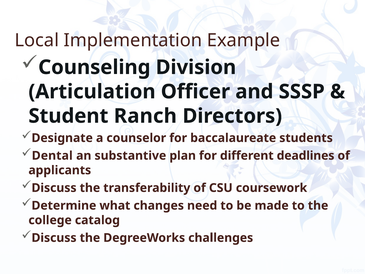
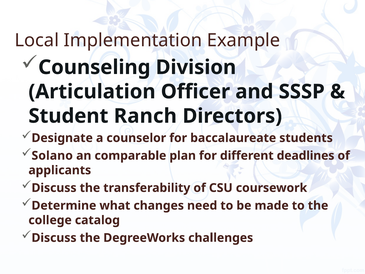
Dental: Dental -> Solano
substantive: substantive -> comparable
